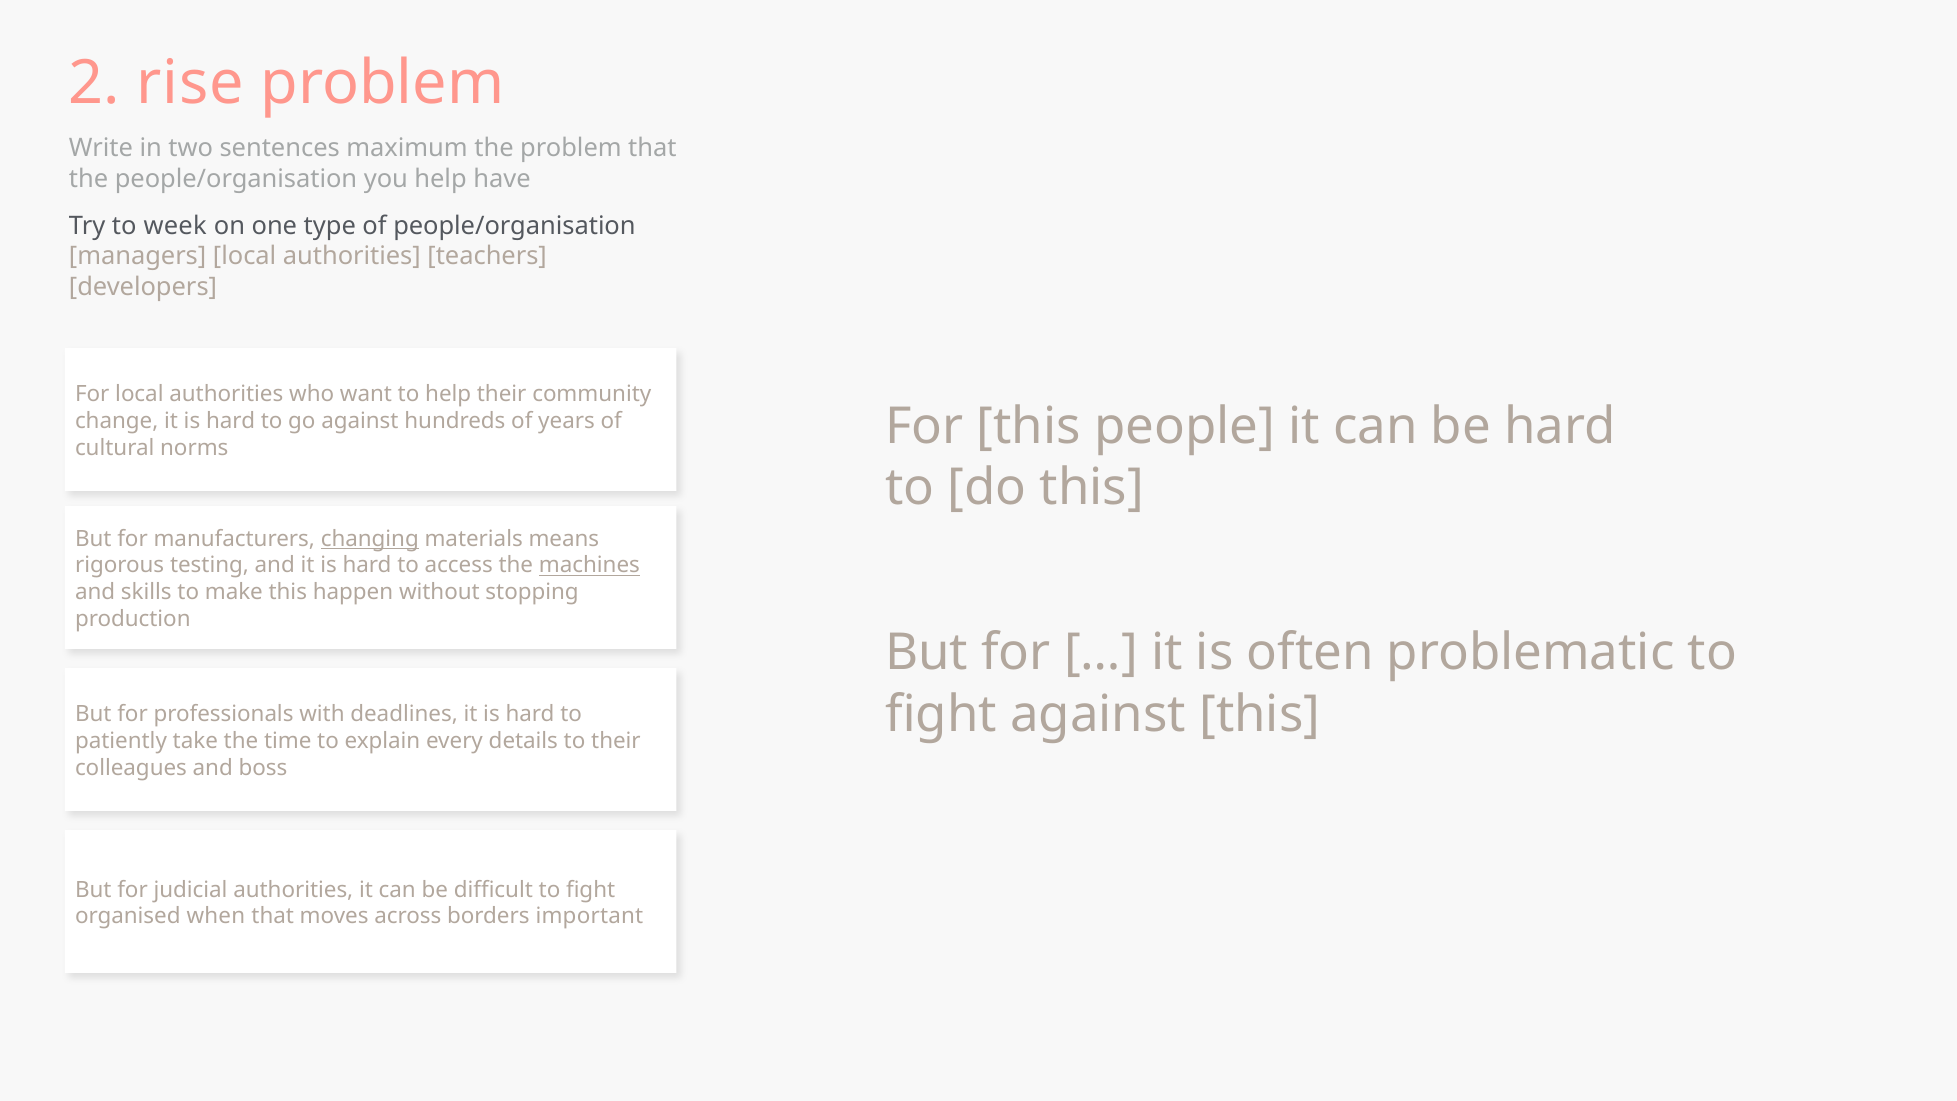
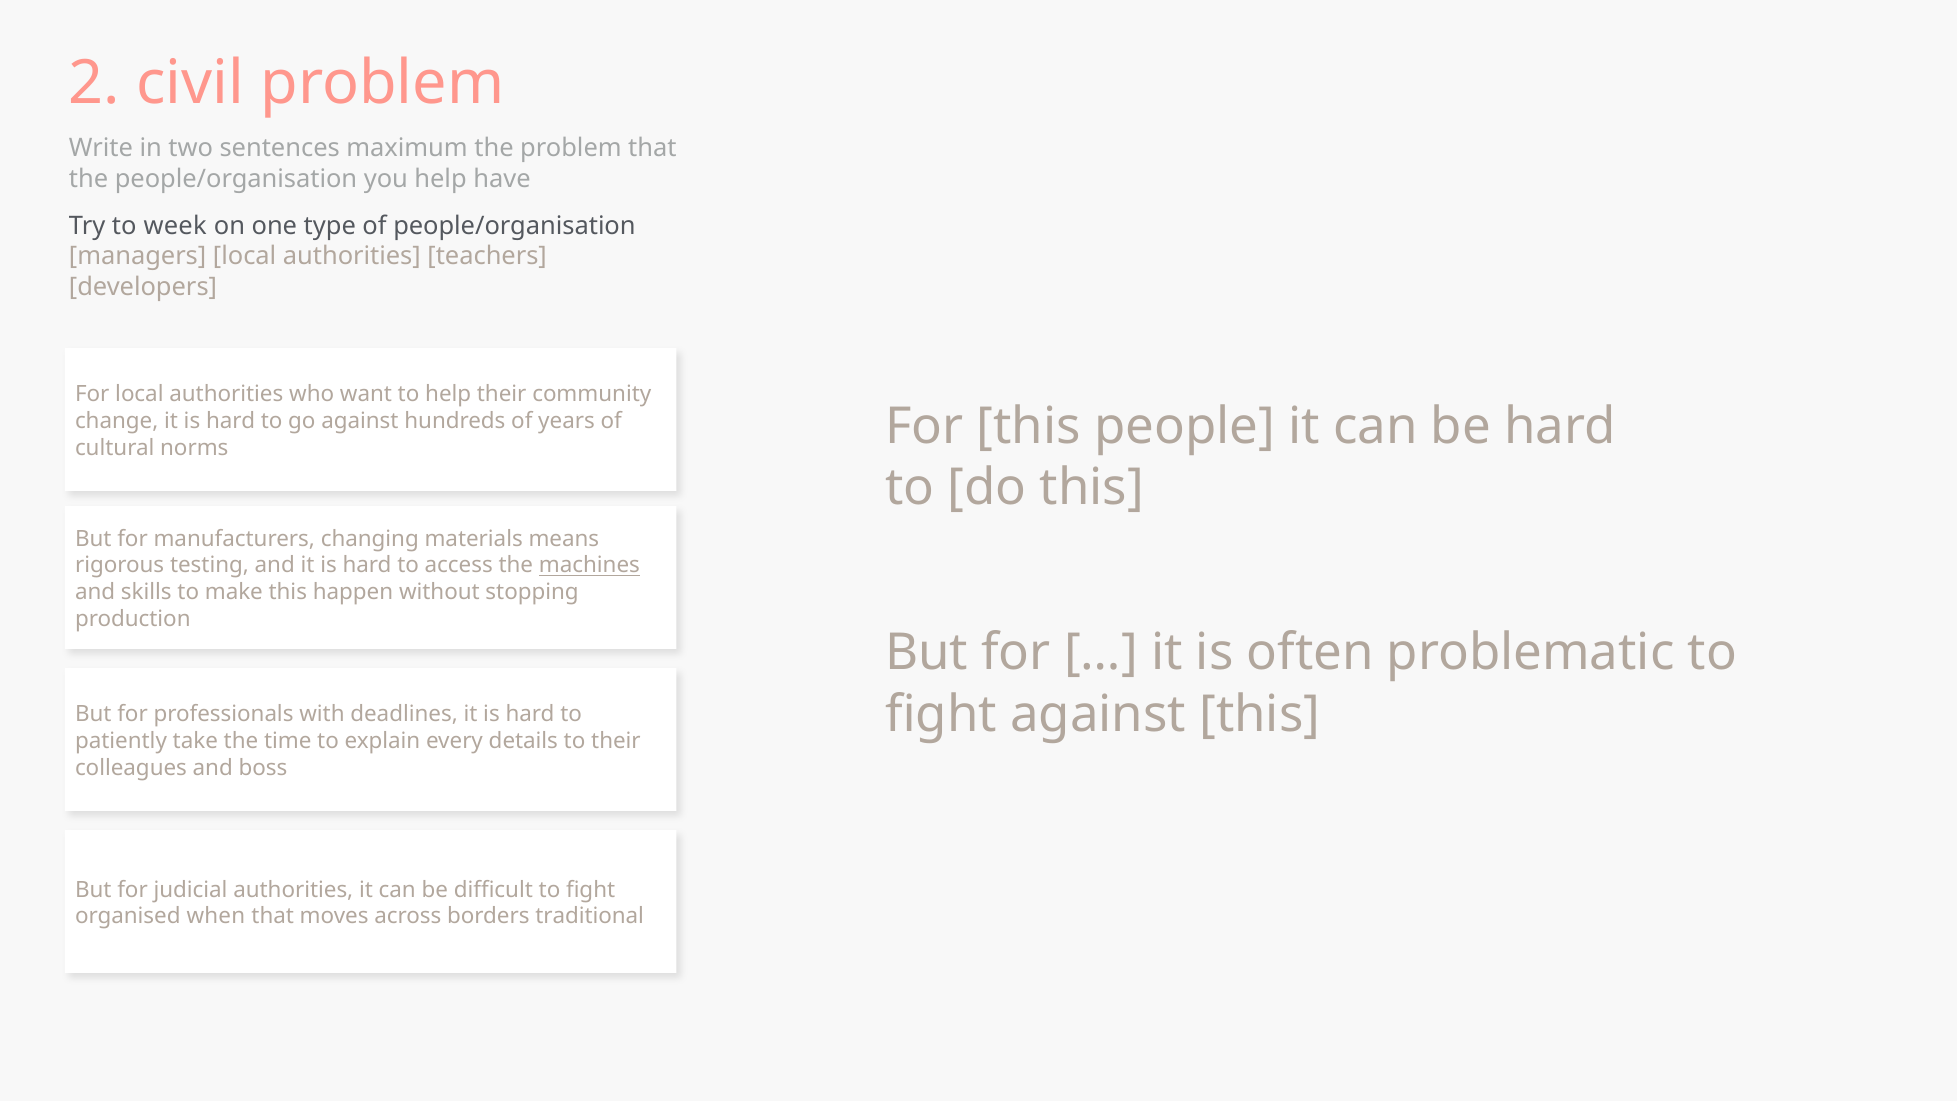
rise: rise -> civil
changing underline: present -> none
important: important -> traditional
